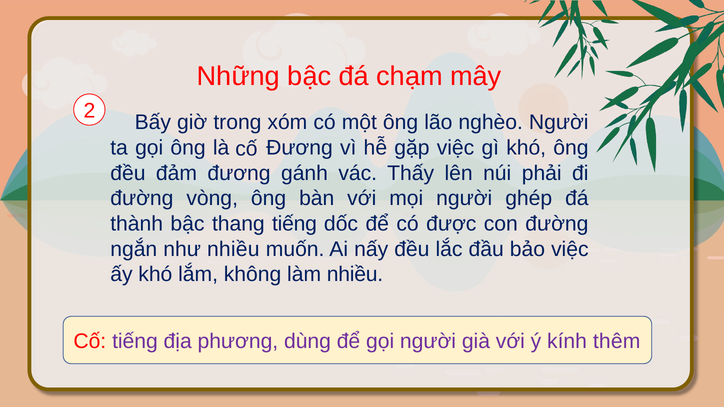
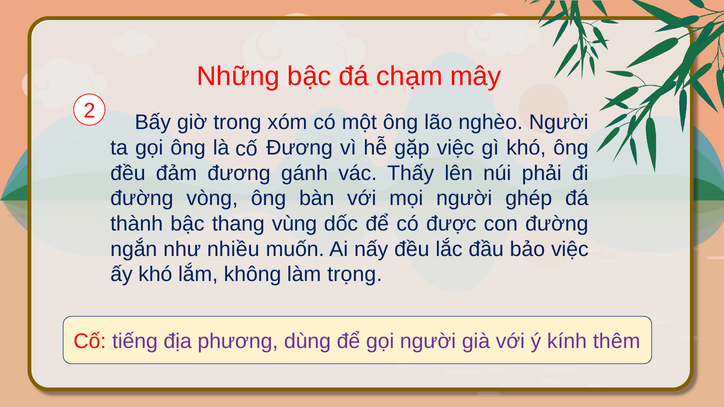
thang tiếng: tiếng -> vùng
làm nhiều: nhiều -> trọng
